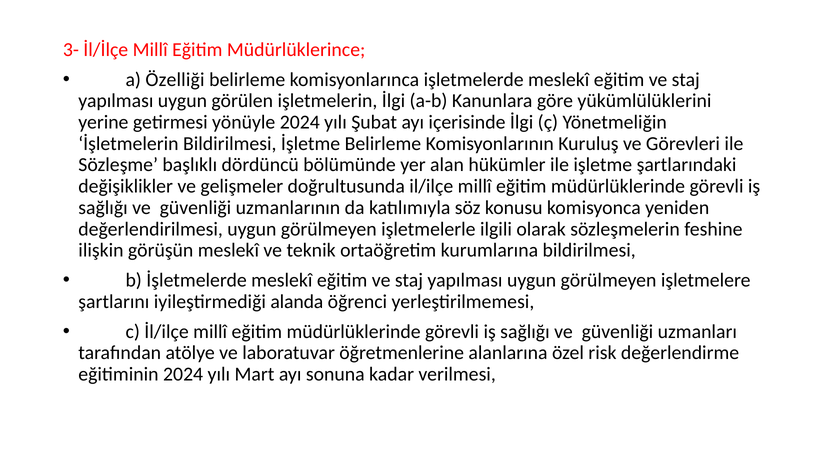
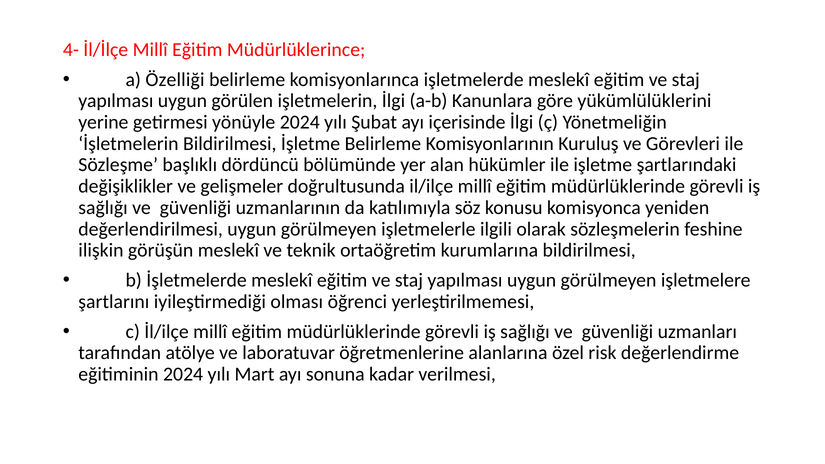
3-: 3- -> 4-
alanda: alanda -> olması
